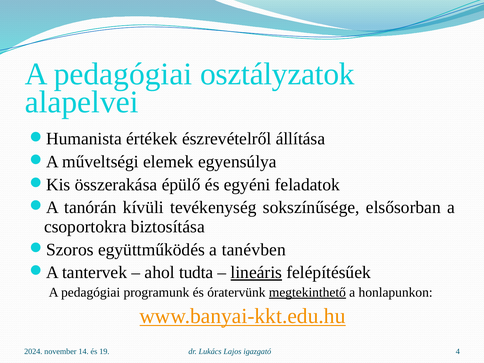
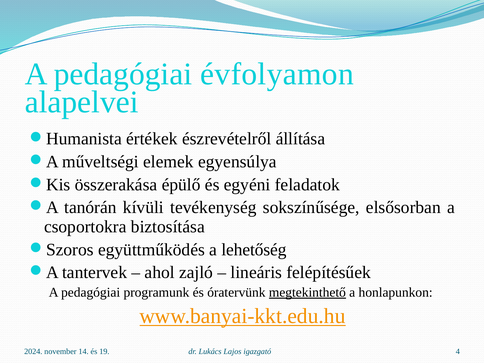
osztályzatok: osztályzatok -> évfolyamon
tanévben: tanévben -> lehetőség
tudta: tudta -> zajló
lineáris underline: present -> none
